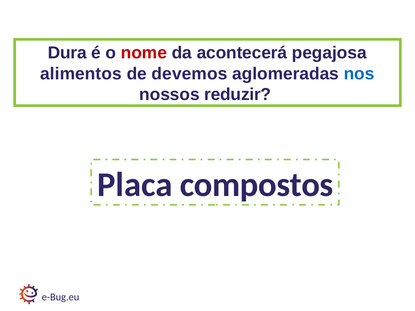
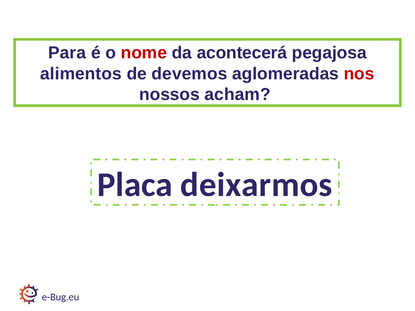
Dura: Dura -> Para
nos colour: blue -> red
reduzir: reduzir -> acham
compostos: compostos -> deixarmos
